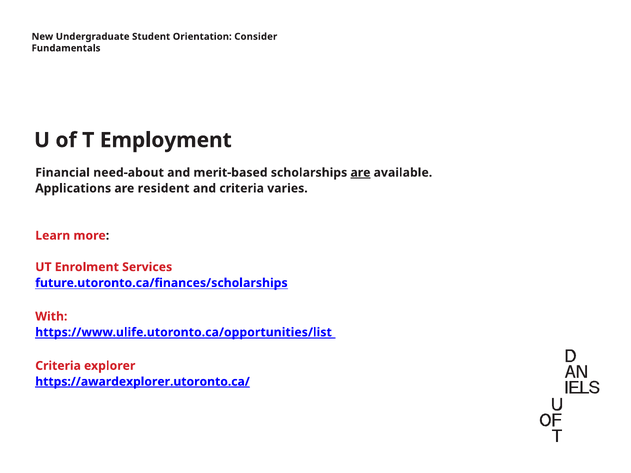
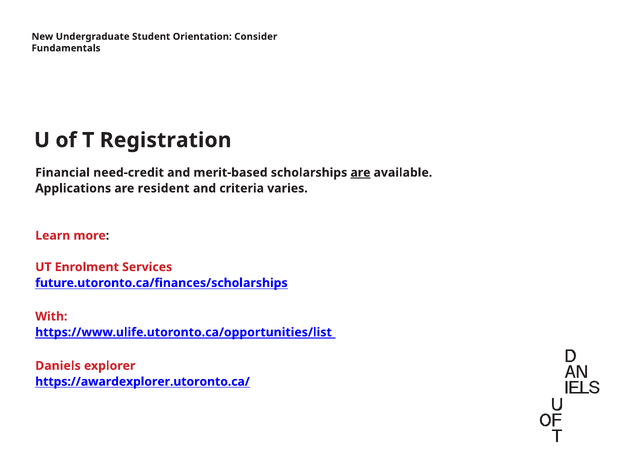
Employment: Employment -> Registration
need-about: need-about -> need-credit
Criteria at (58, 366): Criteria -> Daniels
https://awardexplorer.utoronto.ca/ underline: present -> none
